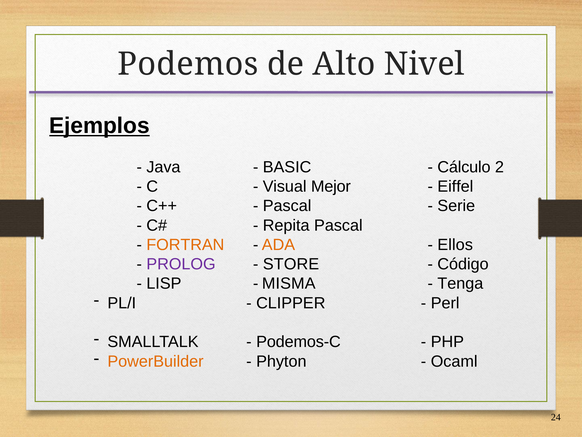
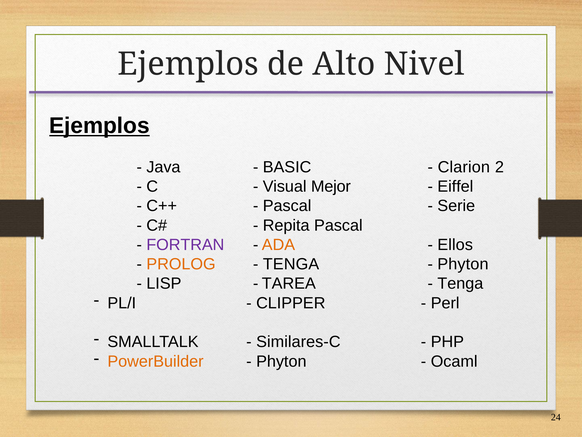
Podemos at (188, 64): Podemos -> Ejemplos
Cálculo: Cálculo -> Clarion
FORTRAN colour: orange -> purple
PROLOG colour: purple -> orange
STORE at (291, 264): STORE -> TENGA
Código at (463, 264): Código -> Phyton
MISMA: MISMA -> TAREA
Podemos-C: Podemos-C -> Similares-C
